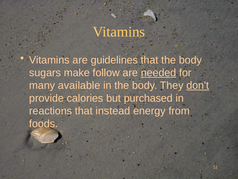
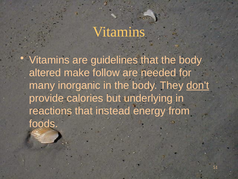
sugars: sugars -> altered
needed underline: present -> none
available: available -> inorganic
purchased: purchased -> underlying
